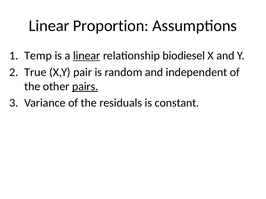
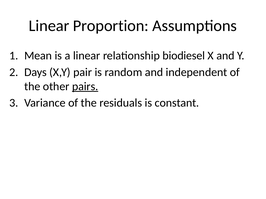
Temp: Temp -> Mean
linear at (87, 56) underline: present -> none
True: True -> Days
